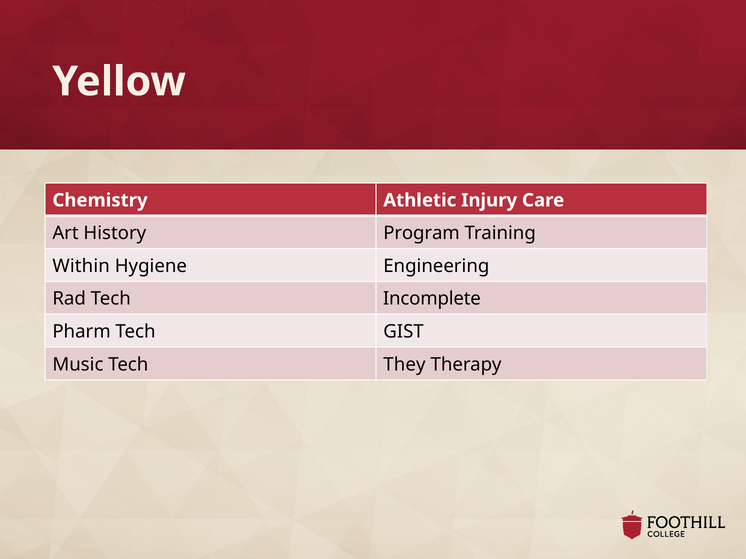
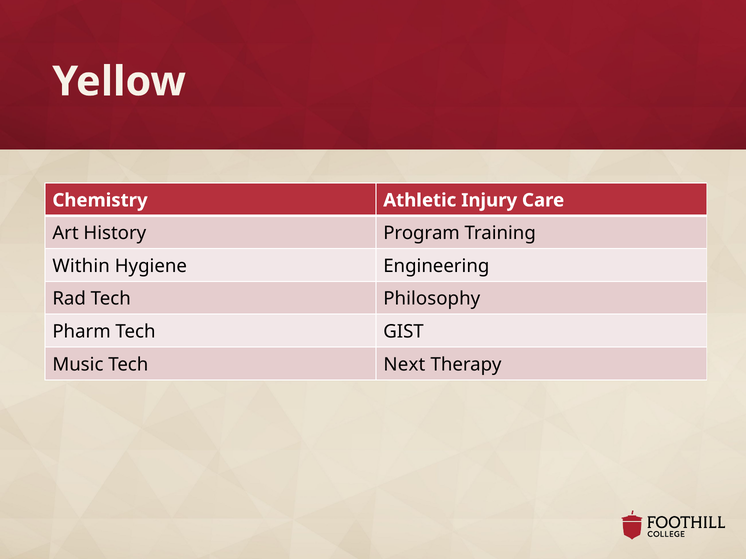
Incomplete: Incomplete -> Philosophy
They: They -> Next
